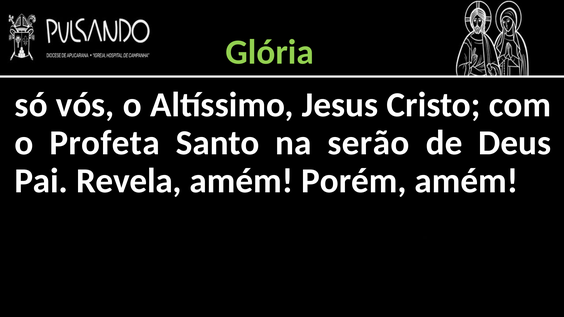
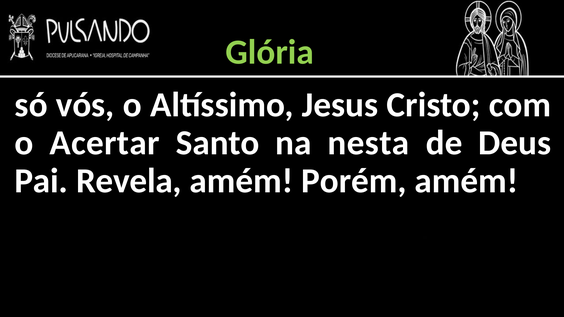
Profeta: Profeta -> Acertar
serão: serão -> nesta
